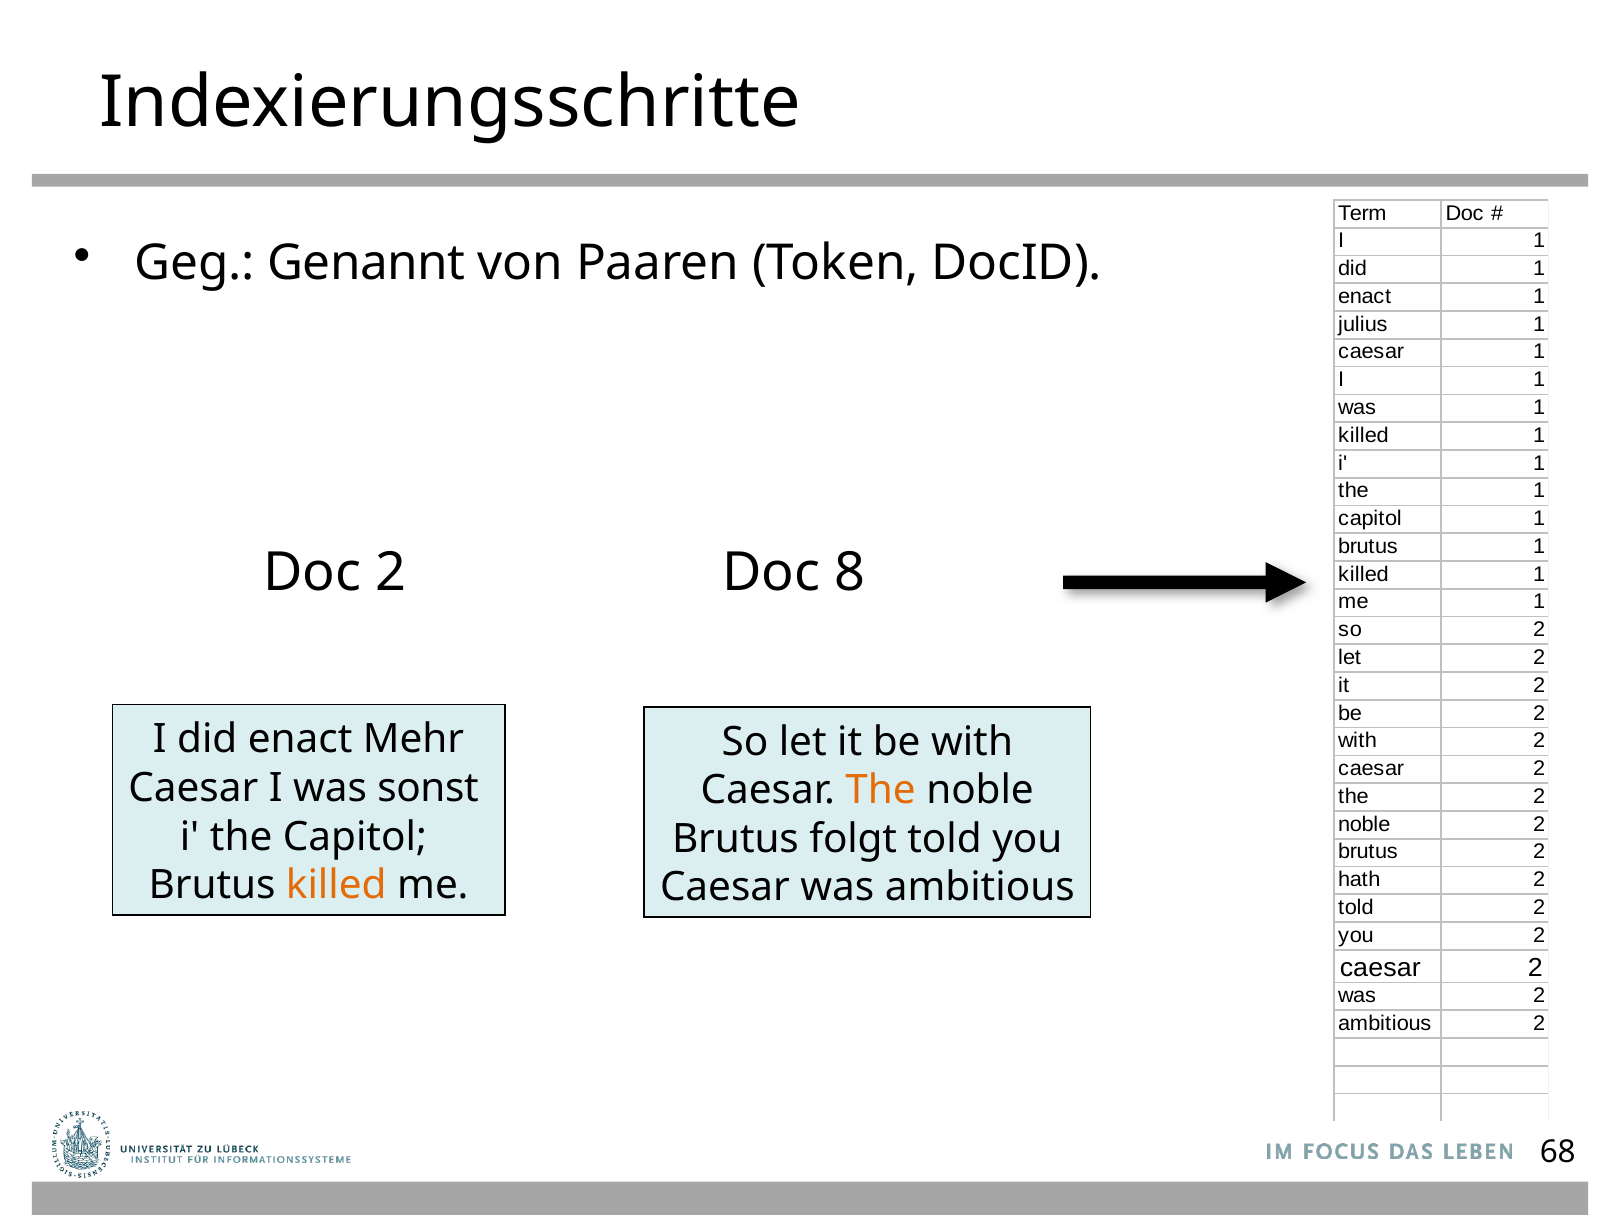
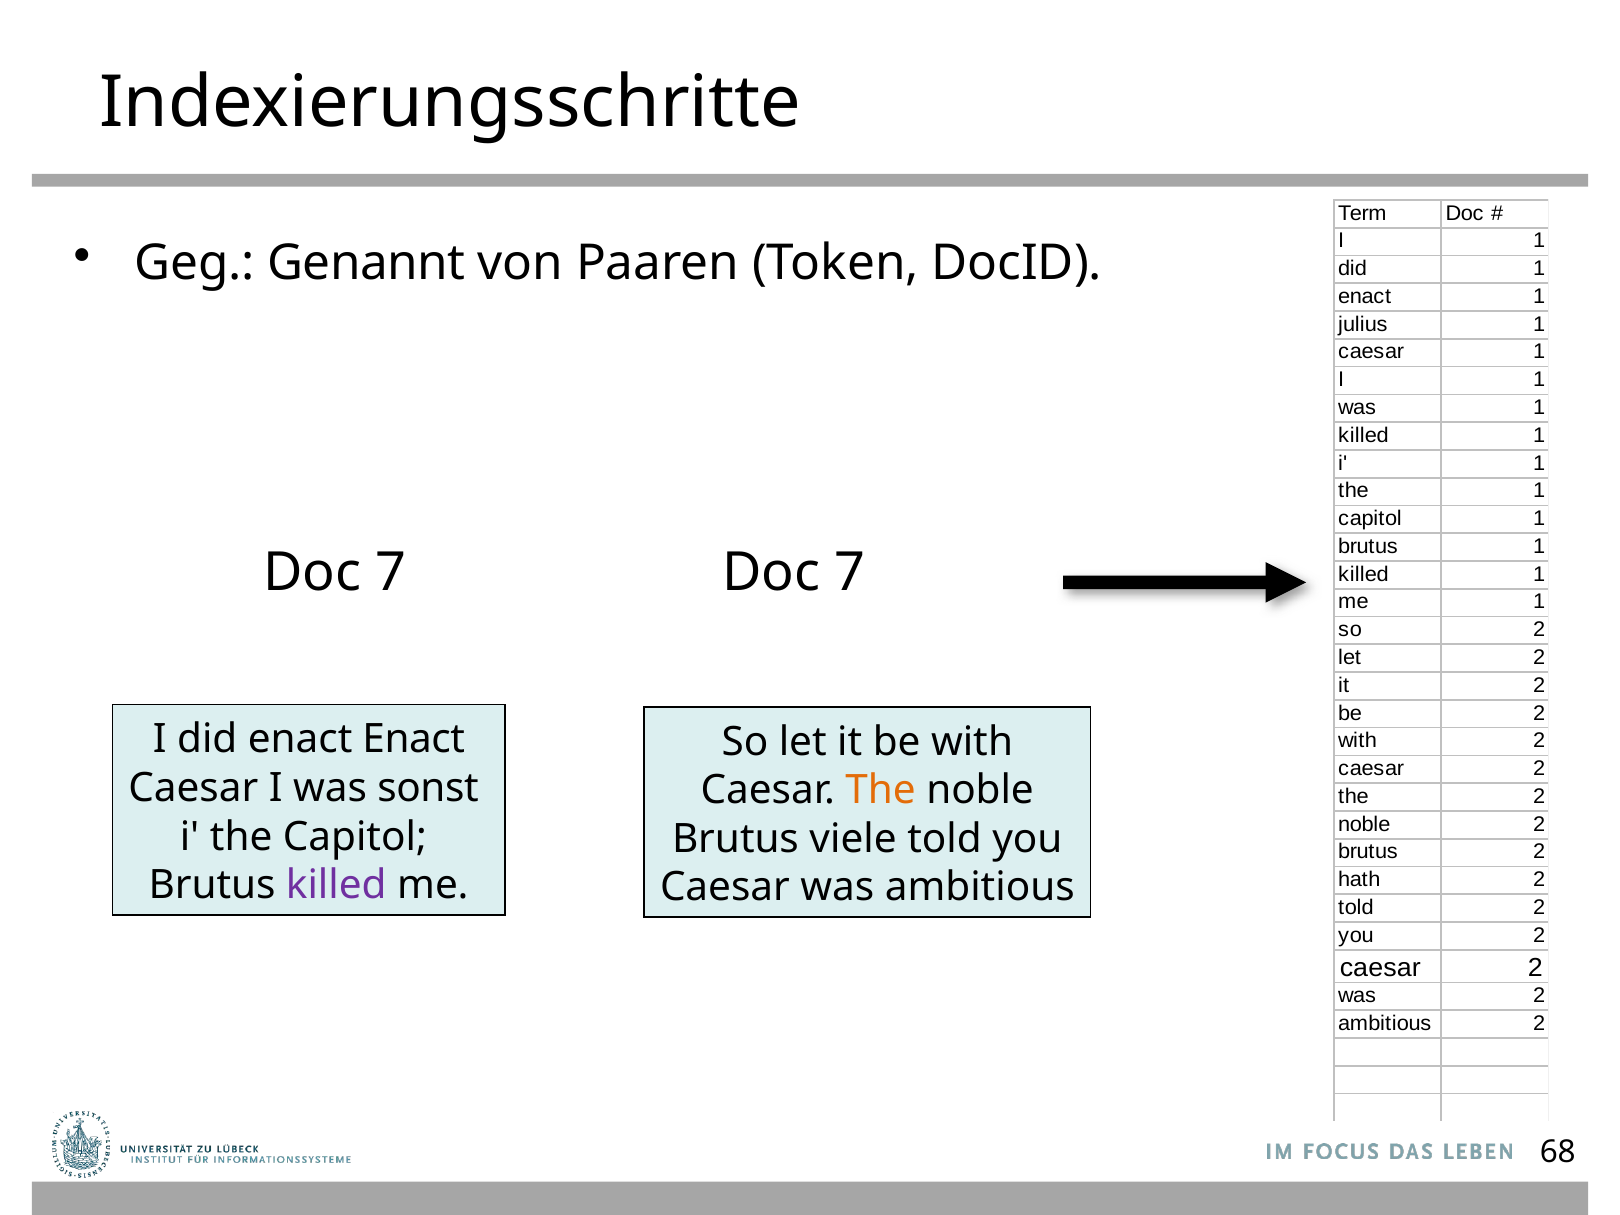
2 at (391, 572): 2 -> 7
8 at (850, 572): 8 -> 7
enact Mehr: Mehr -> Enact
folgt: folgt -> viele
killed at (336, 885) colour: orange -> purple
